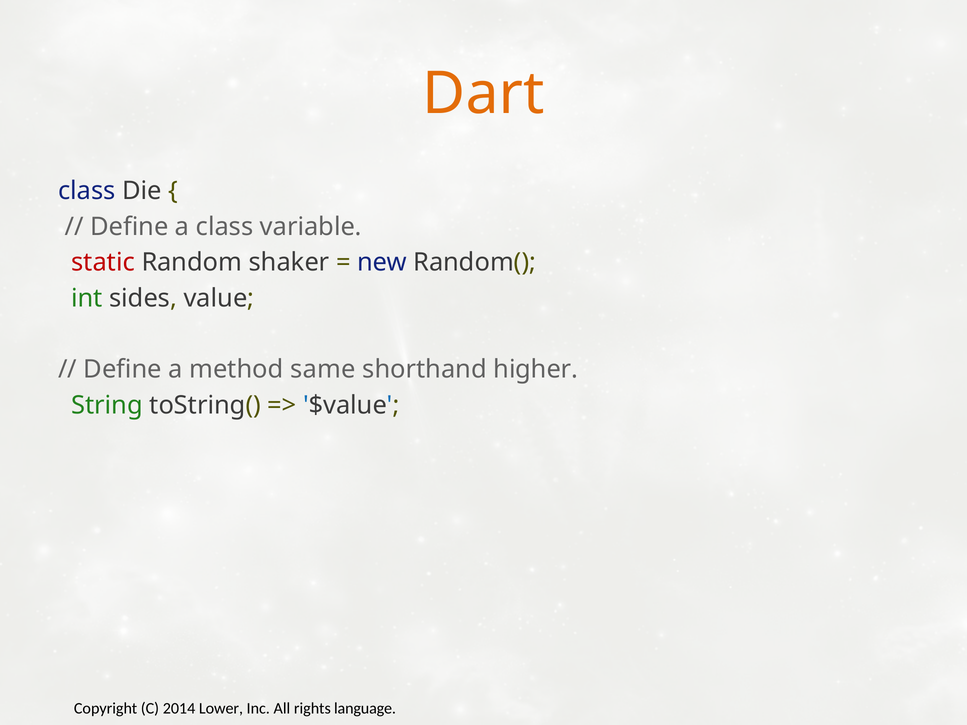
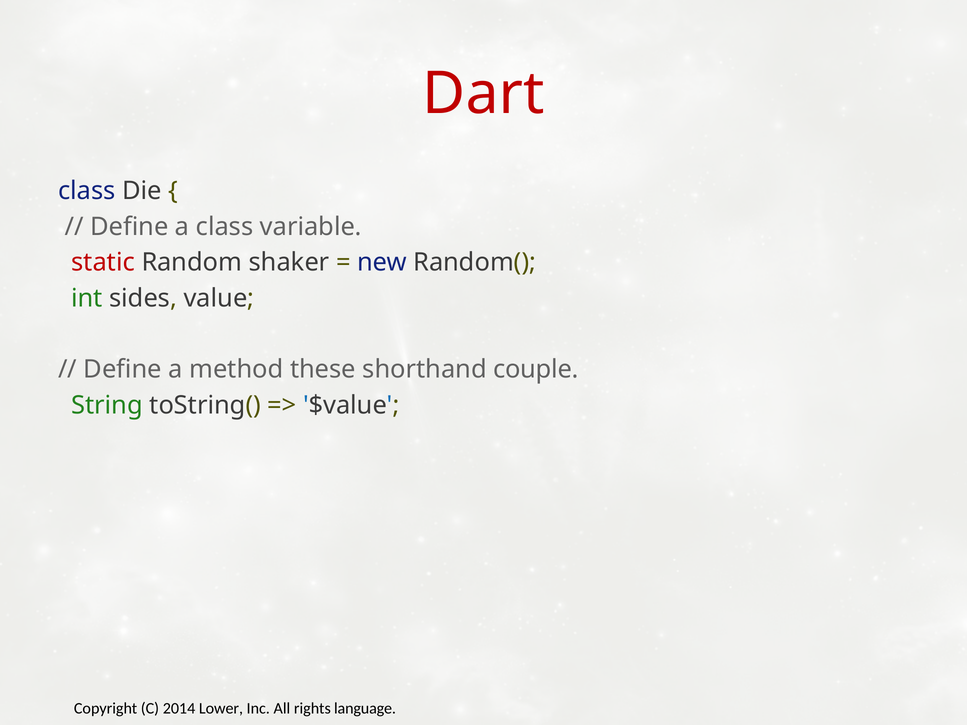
Dart colour: orange -> red
same: same -> these
higher: higher -> couple
